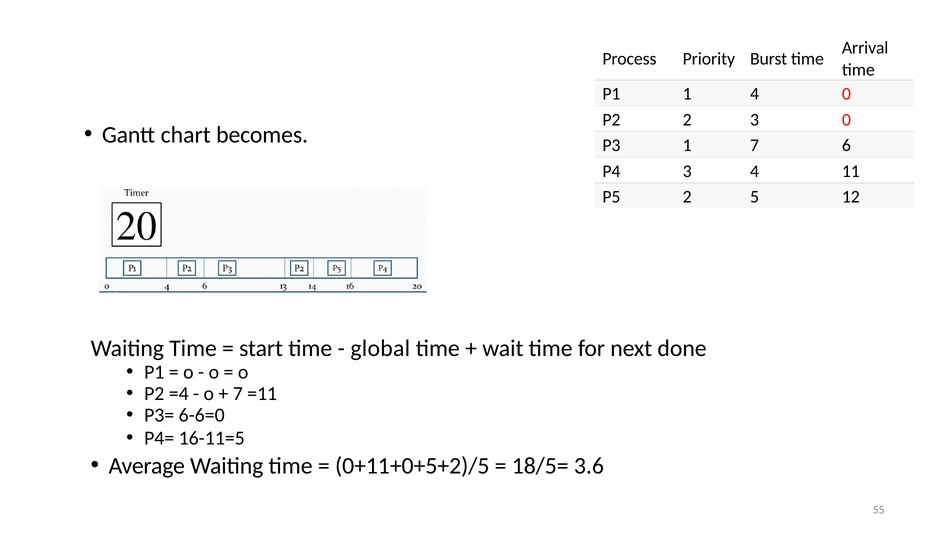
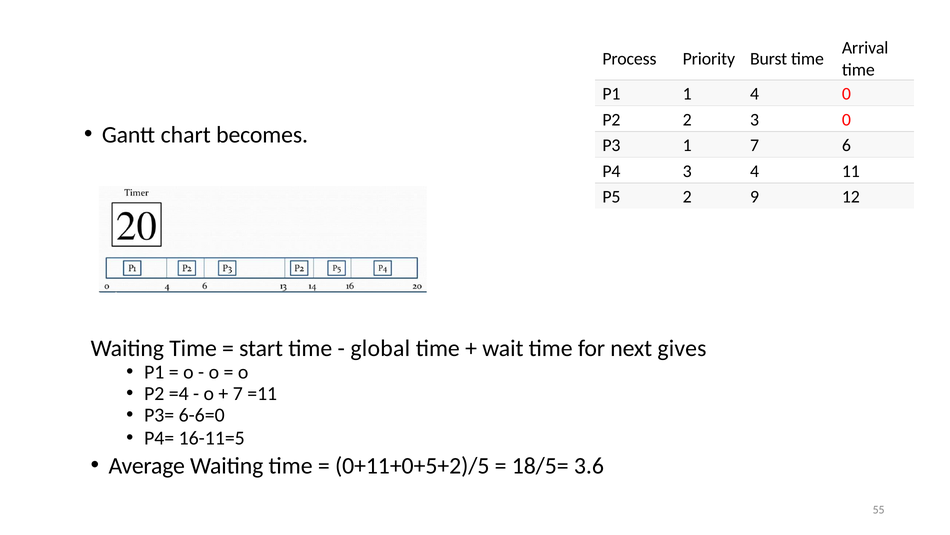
5: 5 -> 9
done: done -> gives
